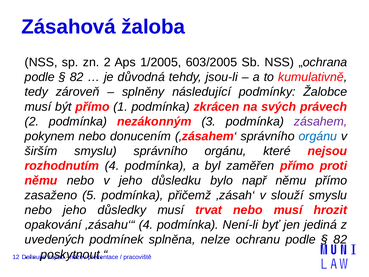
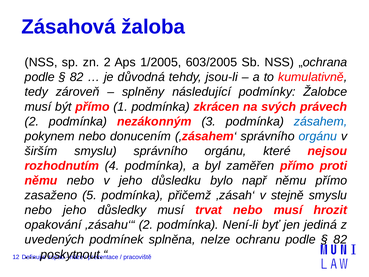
zásahem colour: purple -> blue
slouží: slouží -> stejně
‚zásahu‘“ 4: 4 -> 2
